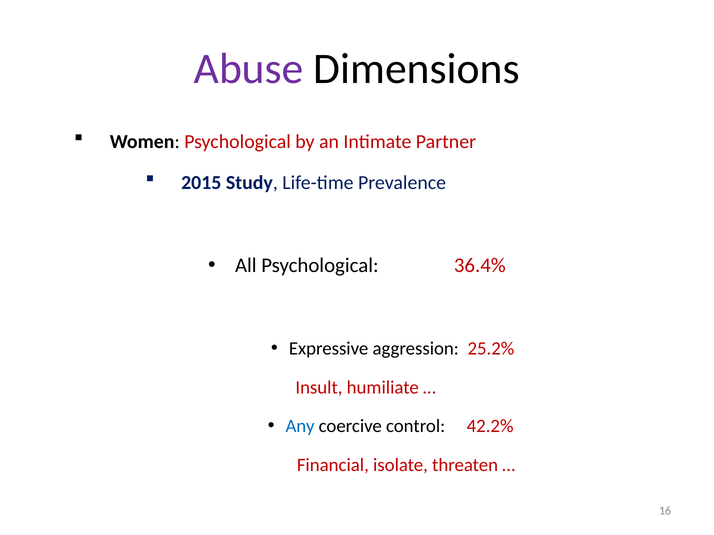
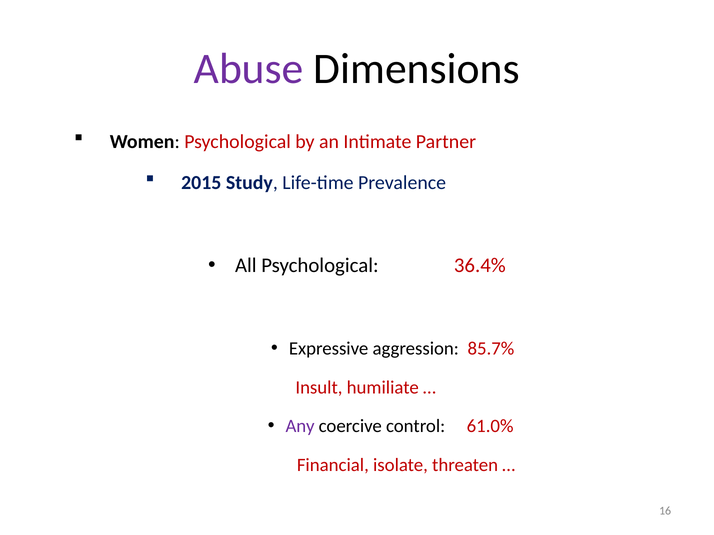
25.2%: 25.2% -> 85.7%
Any colour: blue -> purple
42.2%: 42.2% -> 61.0%
